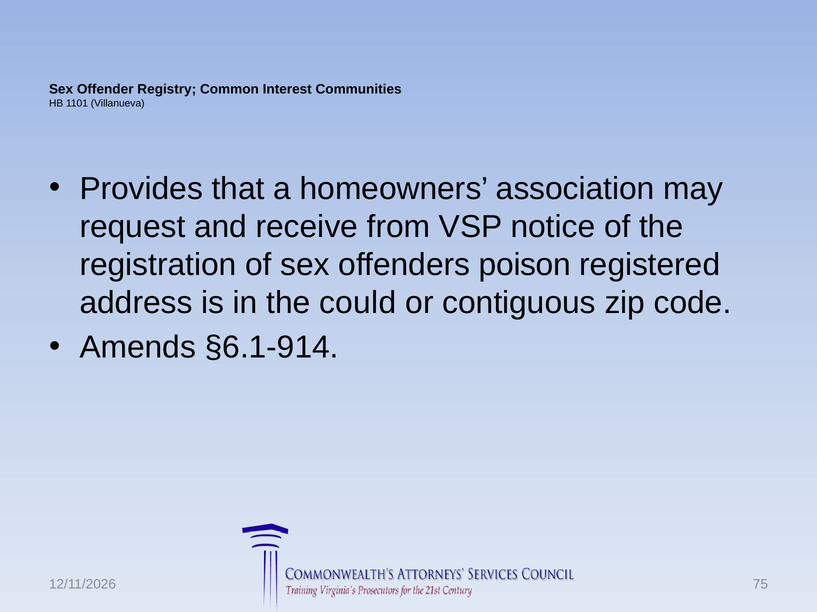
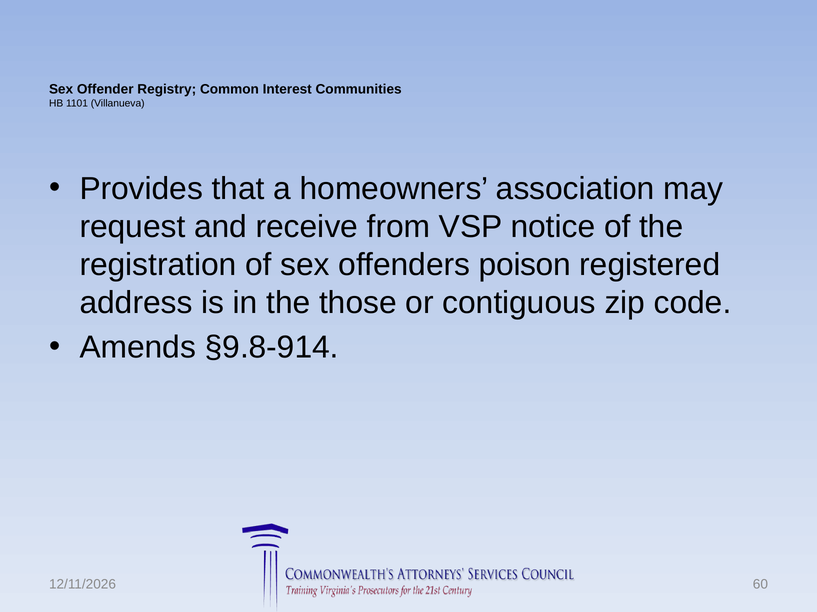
could: could -> those
§6.1-914: §6.1-914 -> §9.8-914
75: 75 -> 60
